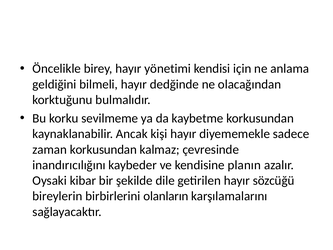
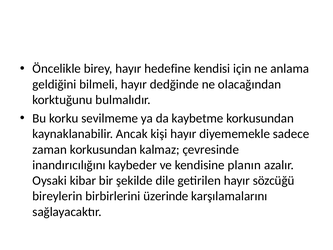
yönetimi: yönetimi -> hedefine
olanların: olanların -> üzerinde
